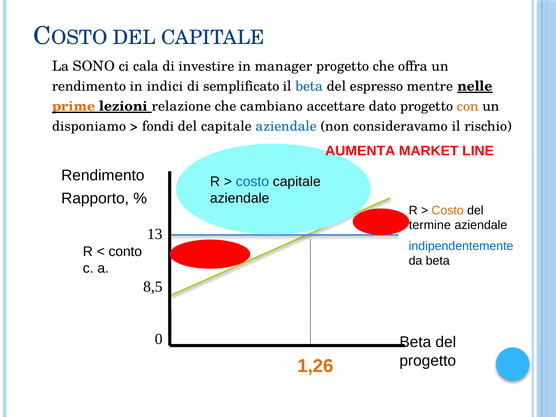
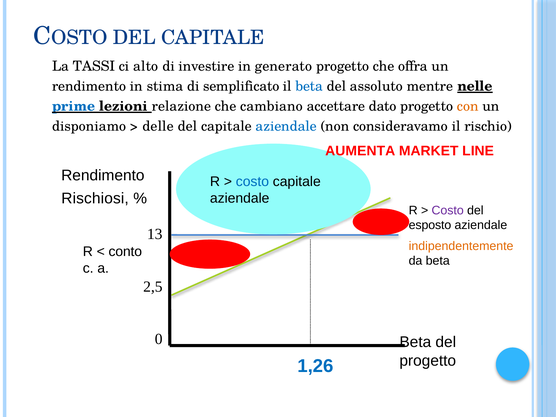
SONO: SONO -> TASSI
cala: cala -> alto
manager: manager -> generato
indici: indici -> stima
espresso: espresso -> assoluto
prime colour: orange -> blue
fondi: fondi -> delle
Rapporto: Rapporto -> Rischiosi
Costo at (448, 210) colour: orange -> purple
termine: termine -> esposto
indipendentemente colour: blue -> orange
8,5: 8,5 -> 2,5
1,26 colour: orange -> blue
